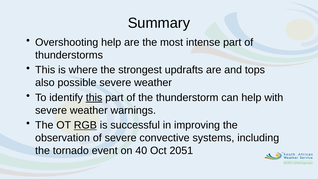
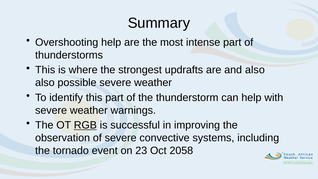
and tops: tops -> also
this at (94, 98) underline: present -> none
40: 40 -> 23
2051: 2051 -> 2058
